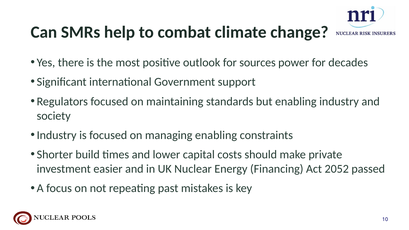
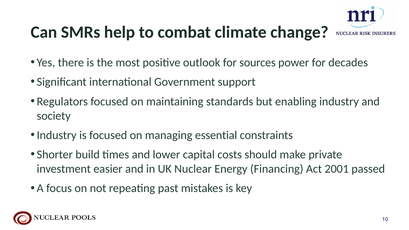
managing enabling: enabling -> essential
2052: 2052 -> 2001
